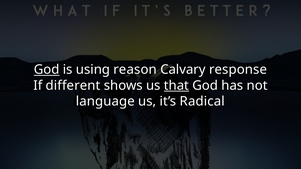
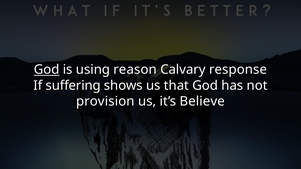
different: different -> suffering
that underline: present -> none
language: language -> provision
Radical: Radical -> Believe
